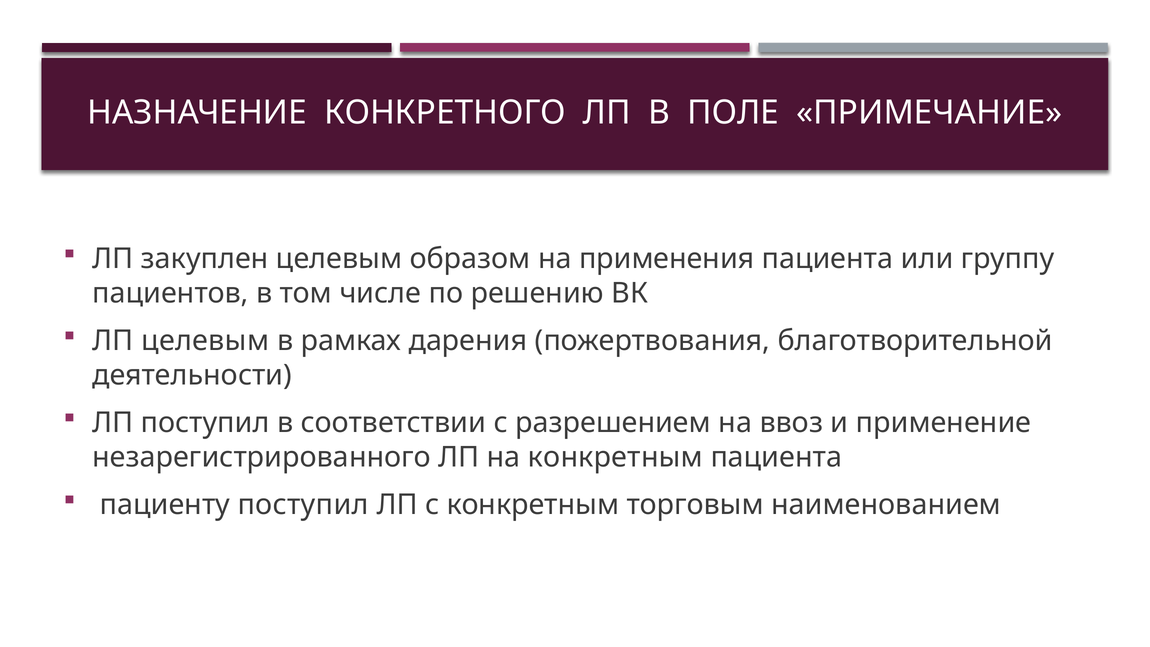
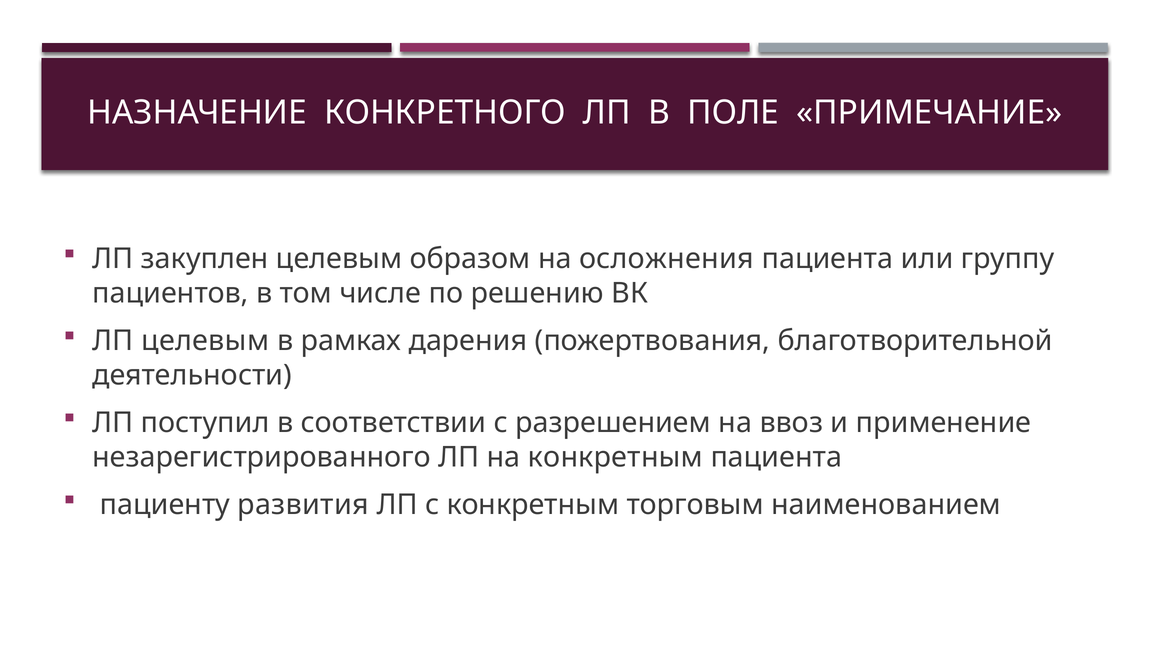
применения: применения -> осложнения
пациенту поступил: поступил -> развития
